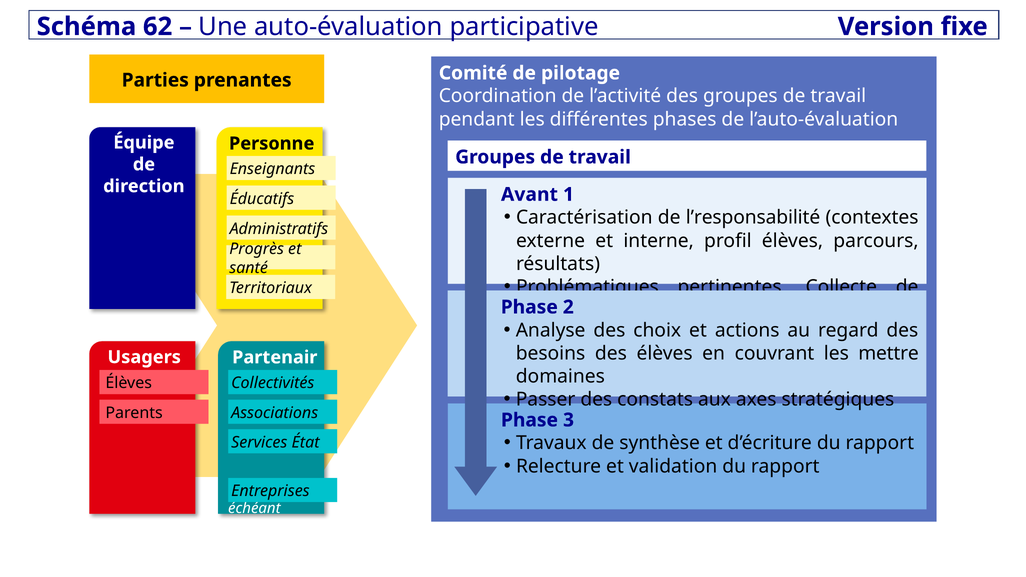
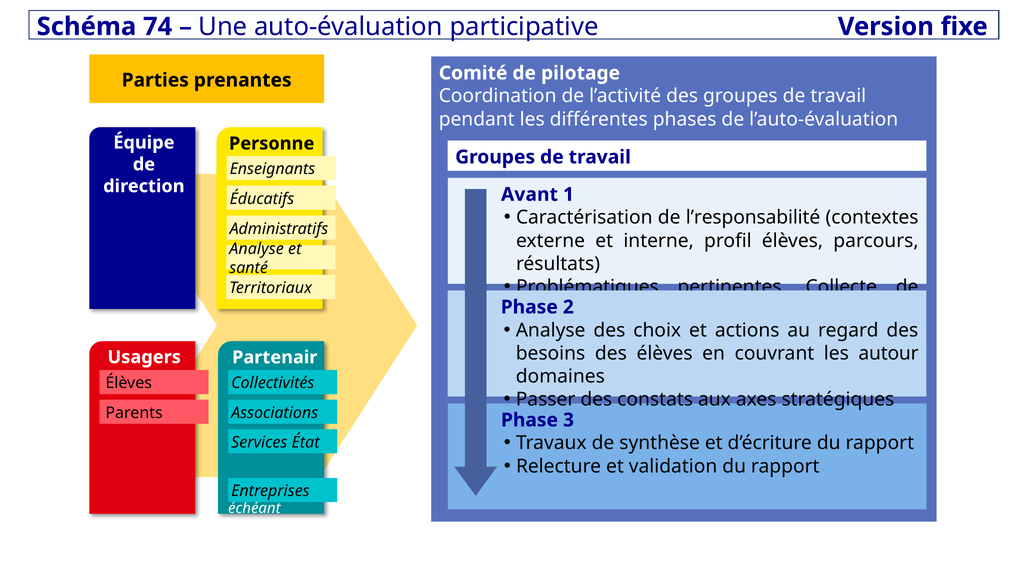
62: 62 -> 74
Progrès at (257, 249): Progrès -> Analyse
mettre: mettre -> autour
